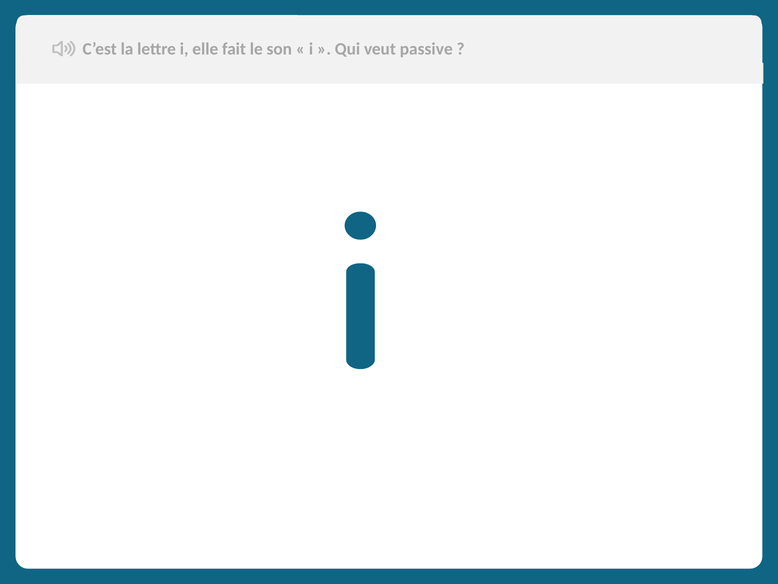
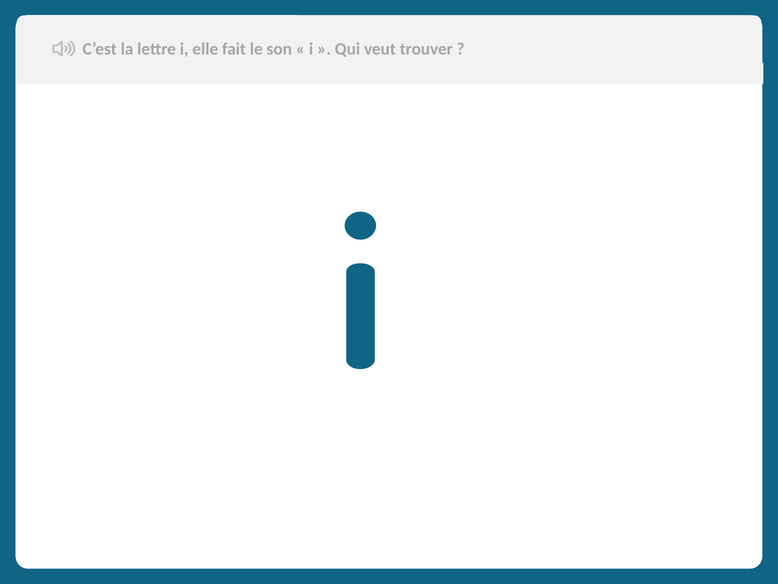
passive: passive -> trouver
